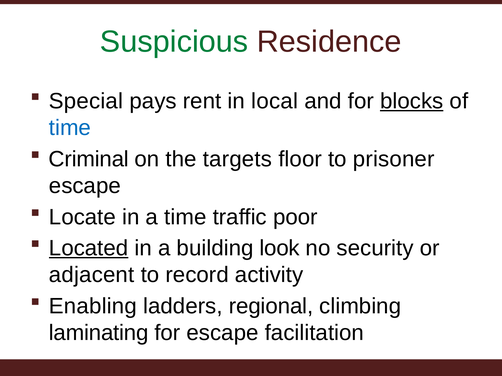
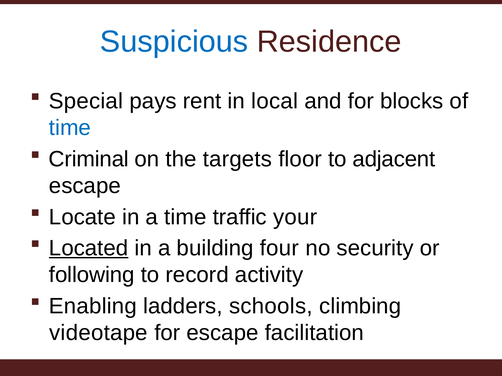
Suspicious colour: green -> blue
blocks underline: present -> none
prisoner: prisoner -> adjacent
poor: poor -> your
look: look -> four
adjacent: adjacent -> following
regional: regional -> schools
laminating: laminating -> videotape
